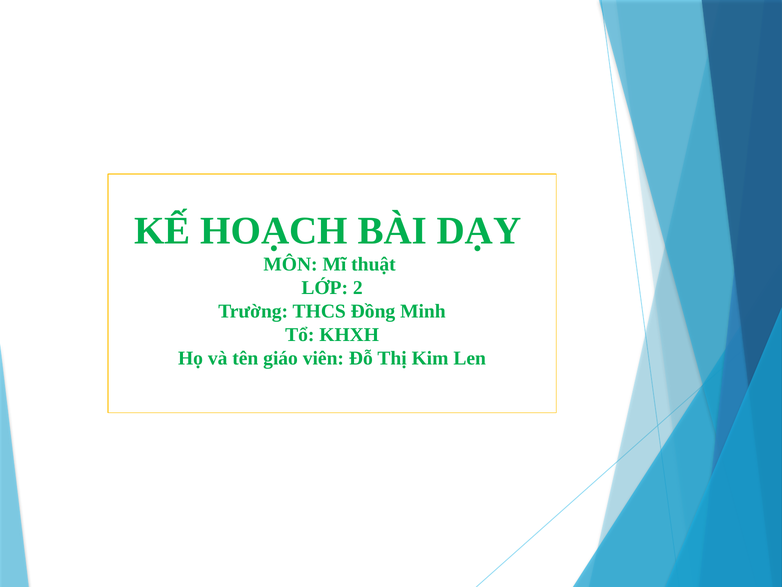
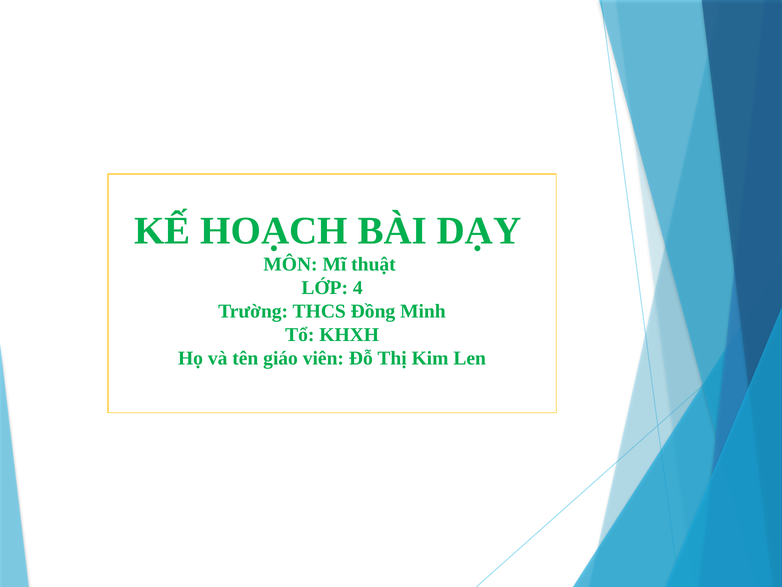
2: 2 -> 4
